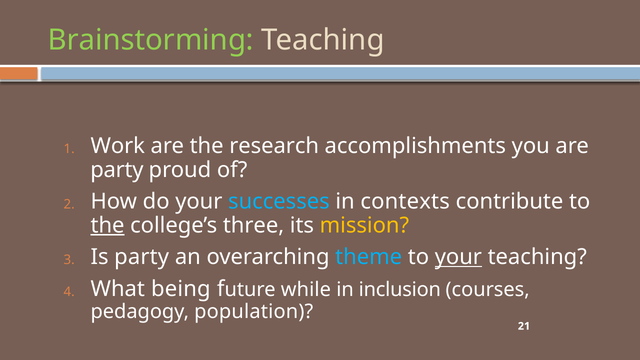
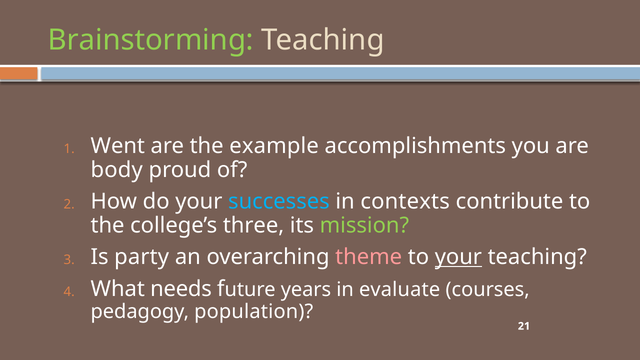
Work: Work -> Went
research: research -> example
party at (117, 170): party -> body
the at (108, 225) underline: present -> none
mission colour: yellow -> light green
theme colour: light blue -> pink
being: being -> needs
while: while -> years
inclusion: inclusion -> evaluate
